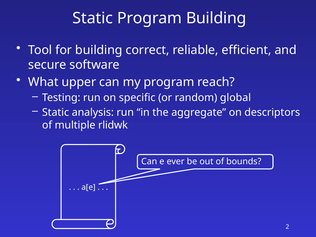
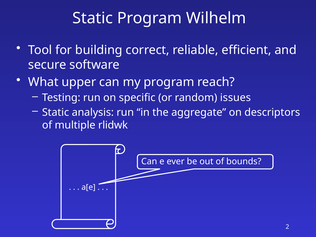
Program Building: Building -> Wilhelm
global: global -> issues
